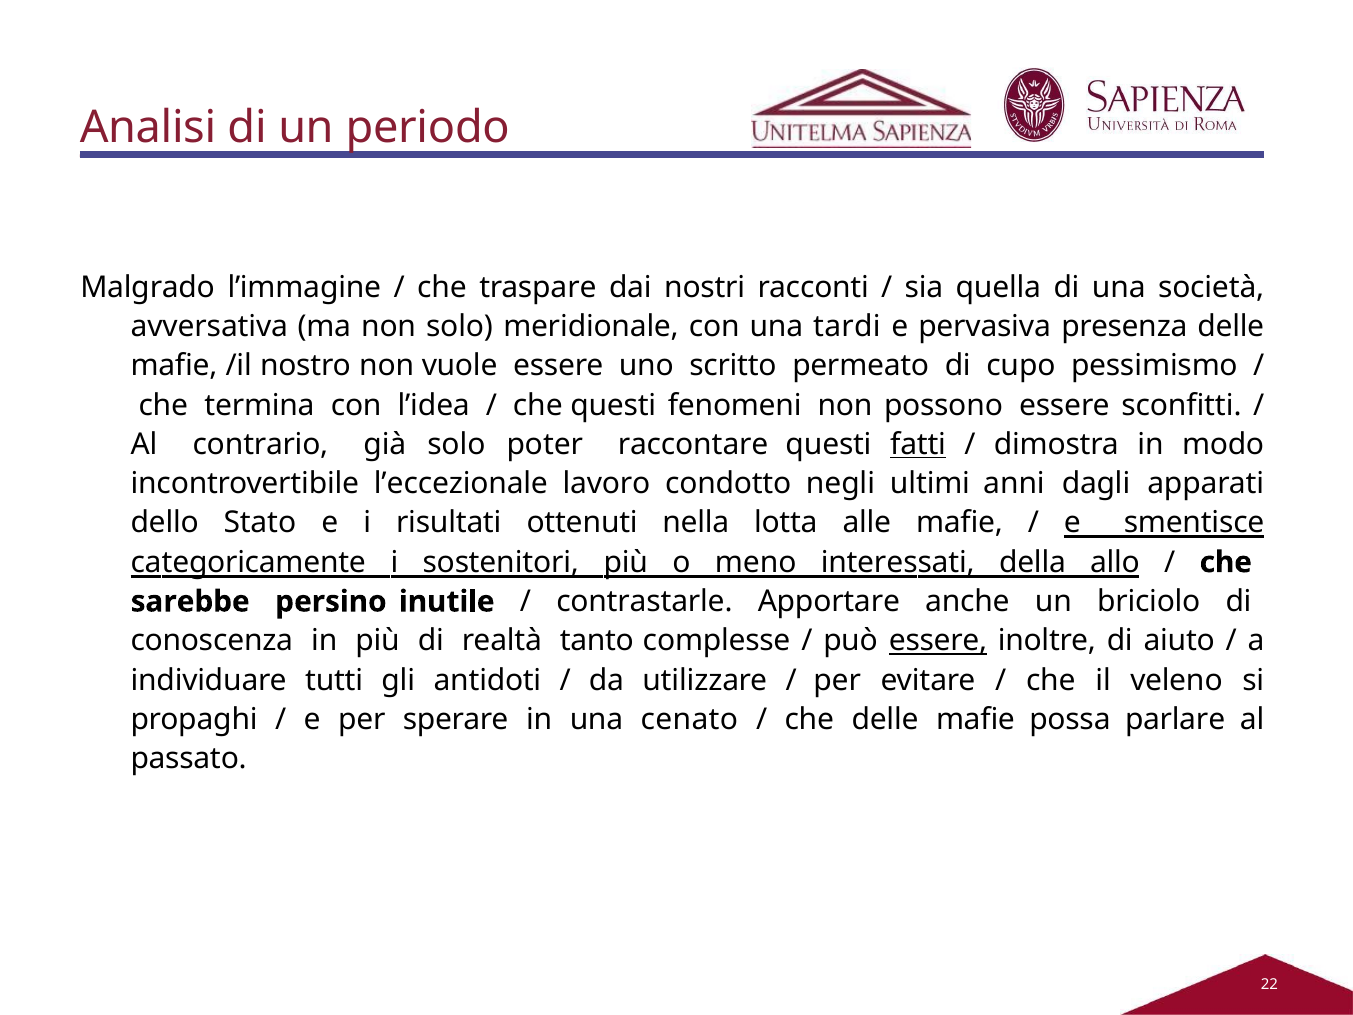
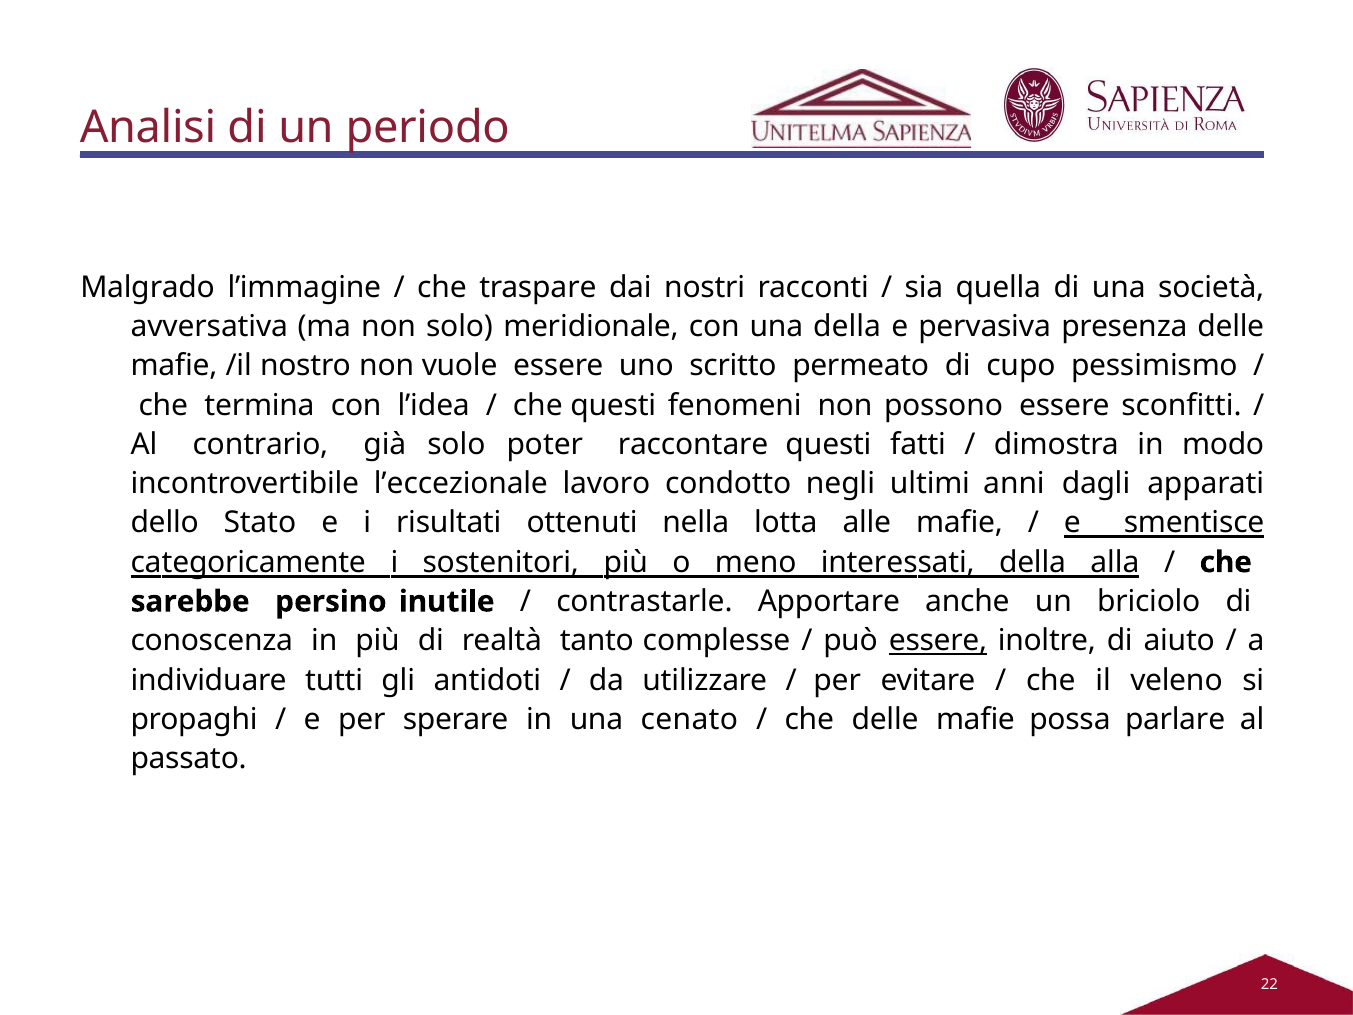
una tardi: tardi -> della
fatti underline: present -> none
allo: allo -> alla
